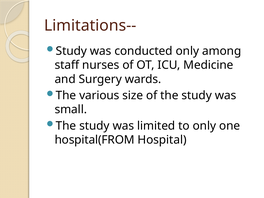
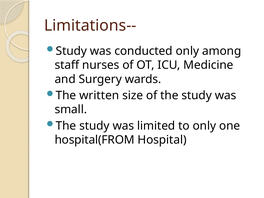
various: various -> written
